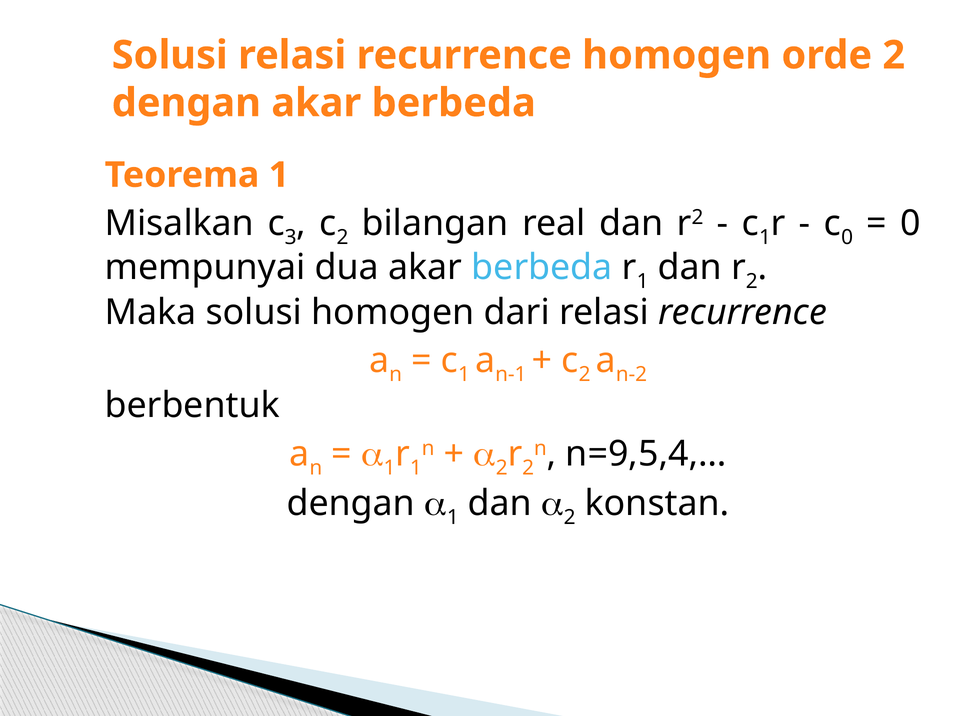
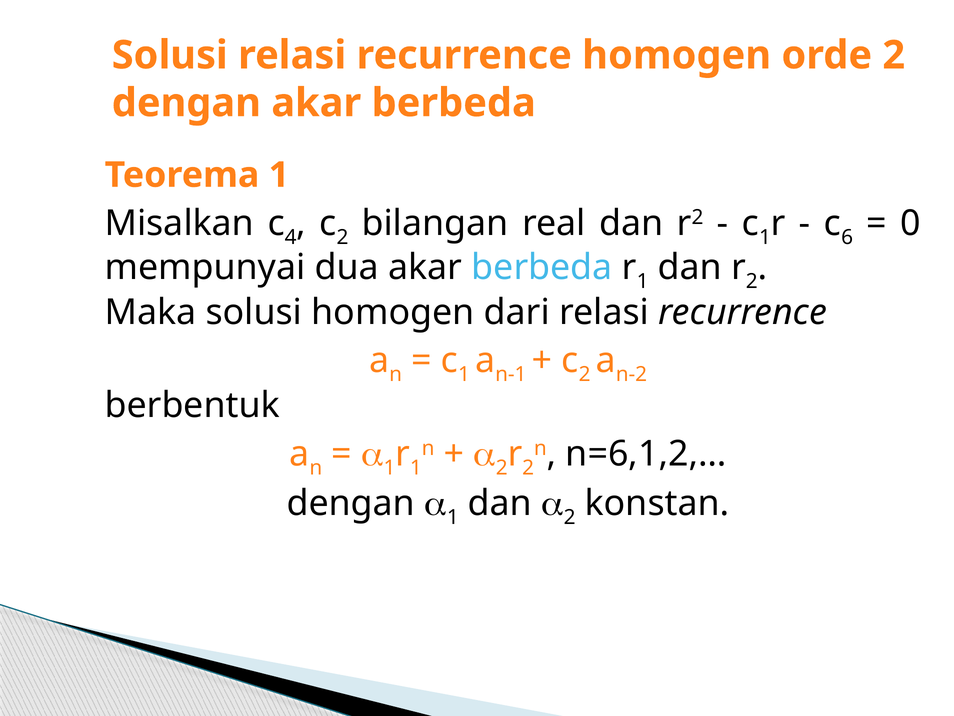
3: 3 -> 4
0 at (847, 237): 0 -> 6
n=9,5,4,…: n=9,5,4,… -> n=6,1,2,…
